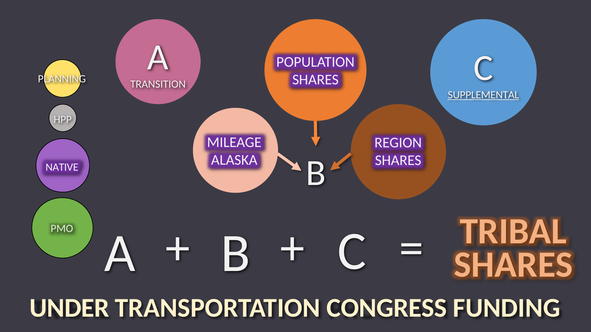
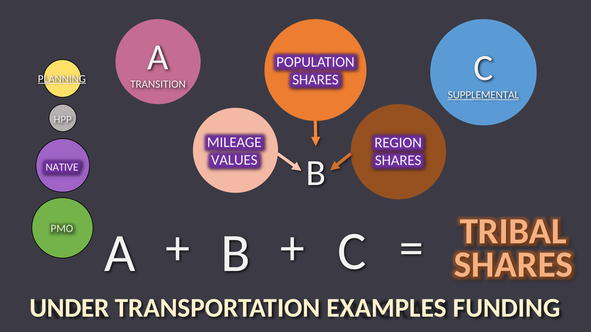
PLANNING underline: none -> present
ALASKA: ALASKA -> VALUES
CONGRESS: CONGRESS -> EXAMPLES
